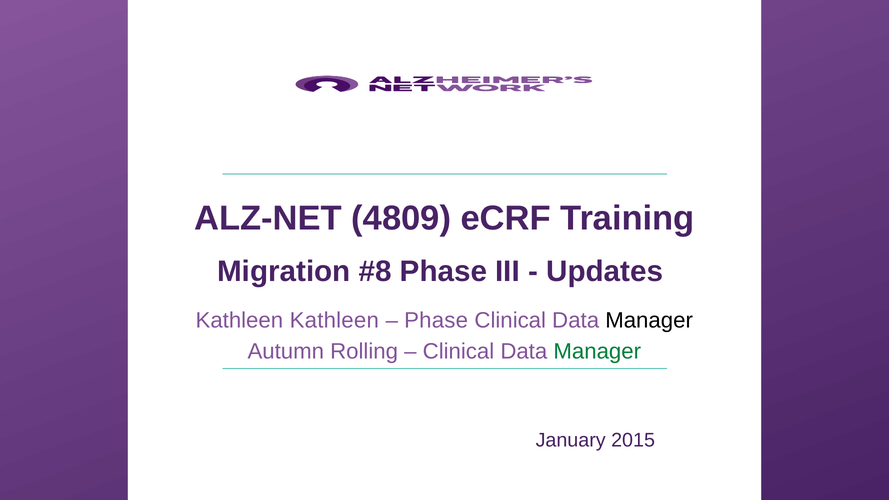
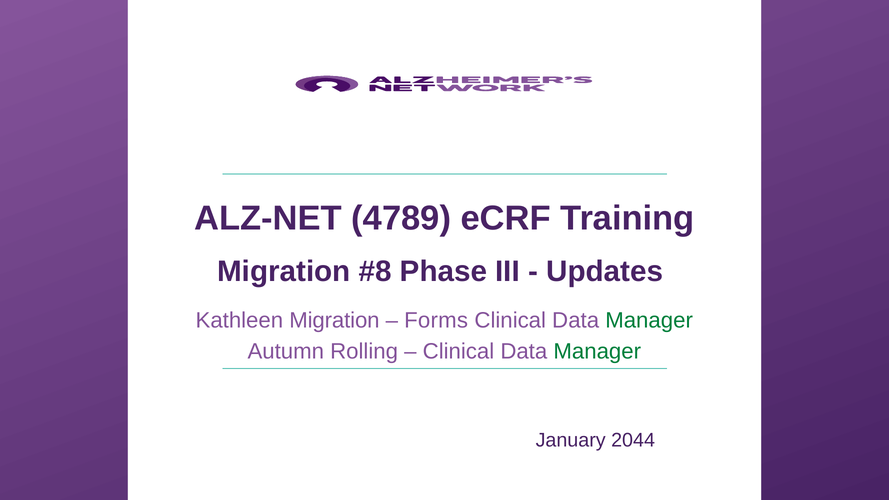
4809: 4809 -> 4789
Kathleen Kathleen: Kathleen -> Migration
Phase at (436, 320): Phase -> Forms
Manager at (649, 320) colour: black -> green
2015: 2015 -> 2044
